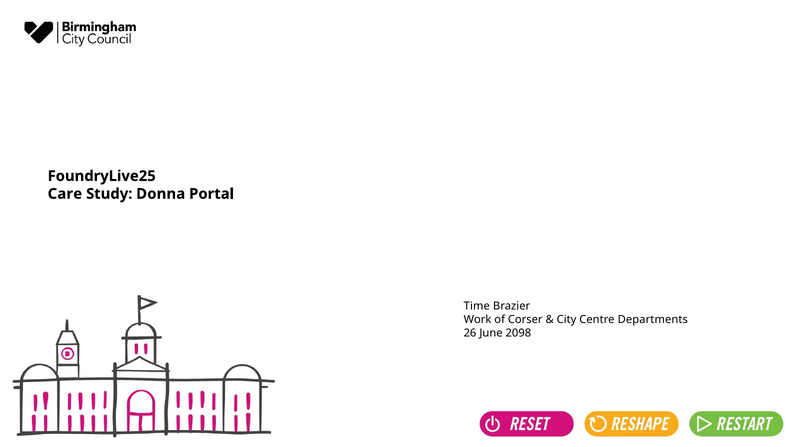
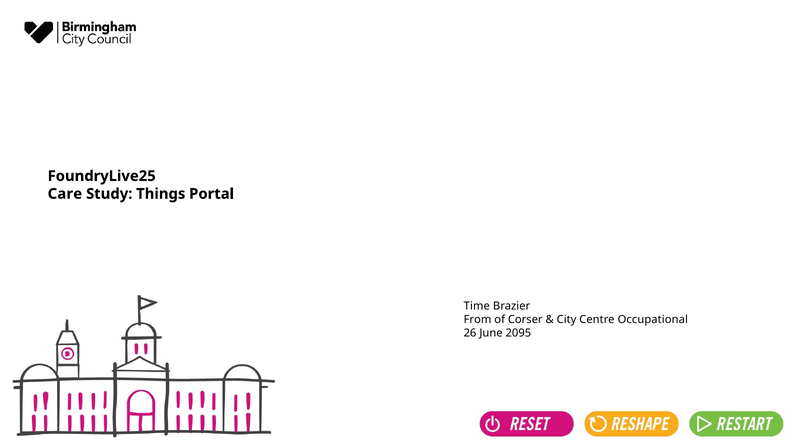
Donna: Donna -> Things
Work: Work -> From
Departments: Departments -> Occupational
2098: 2098 -> 2095
